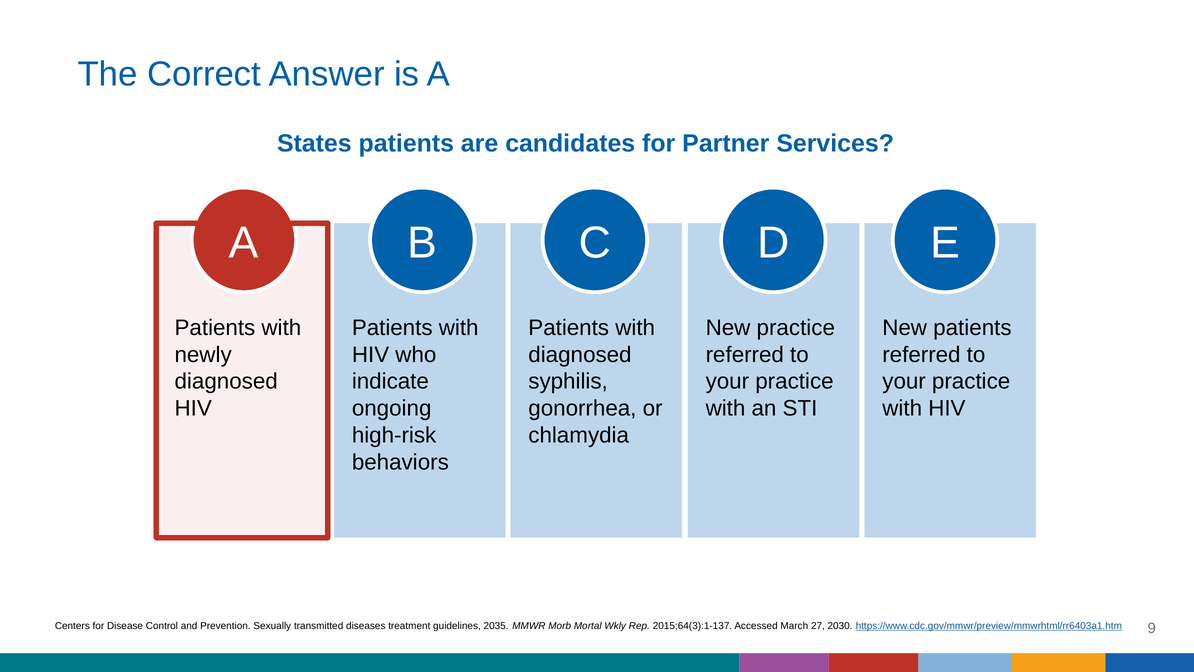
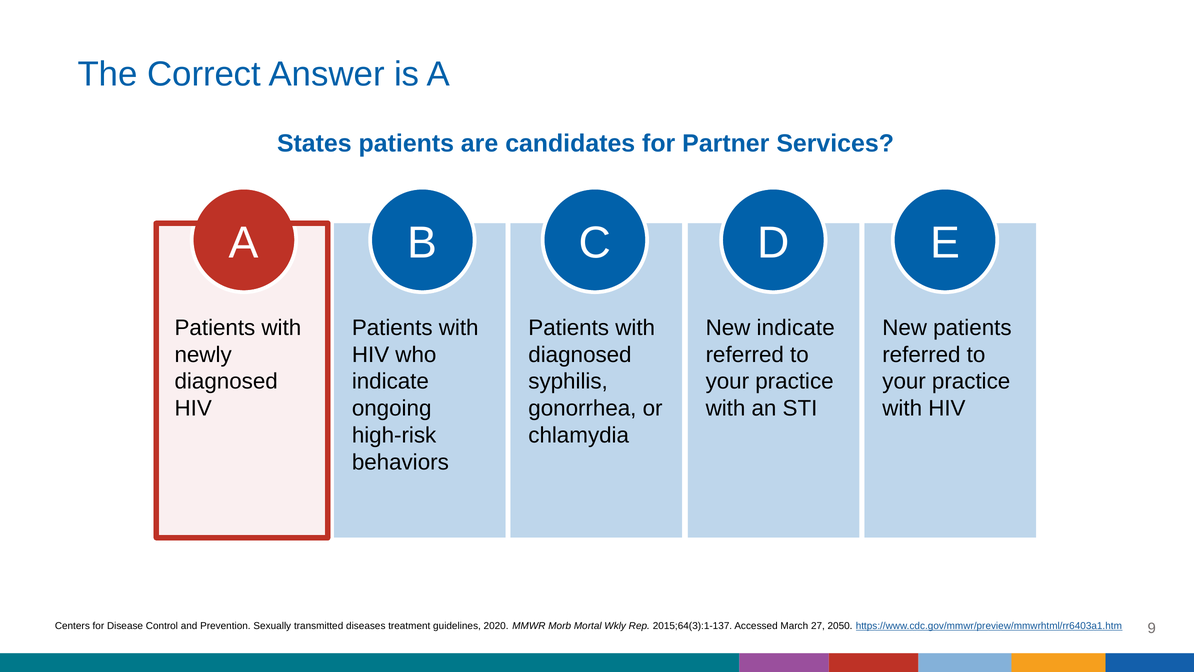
New practice: practice -> indicate
2035: 2035 -> 2020
2030: 2030 -> 2050
